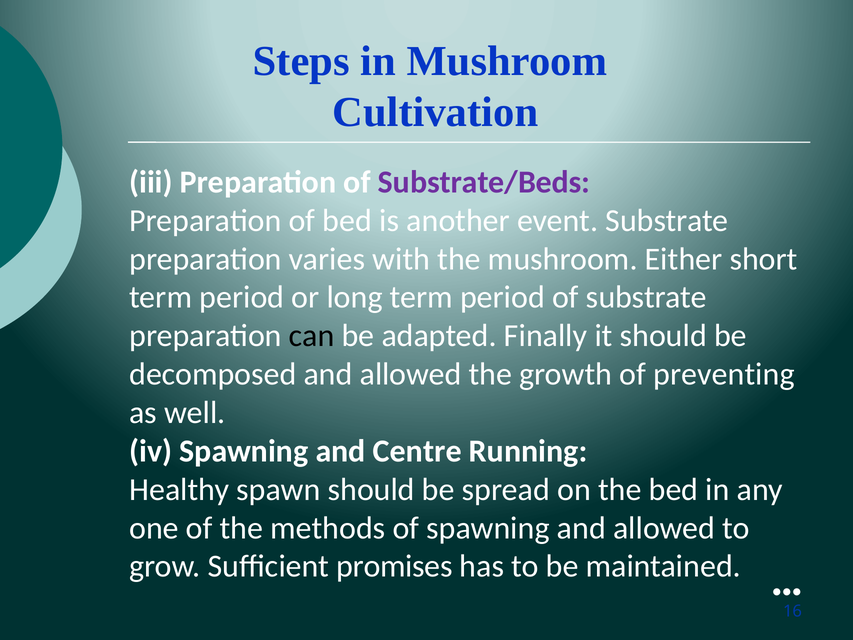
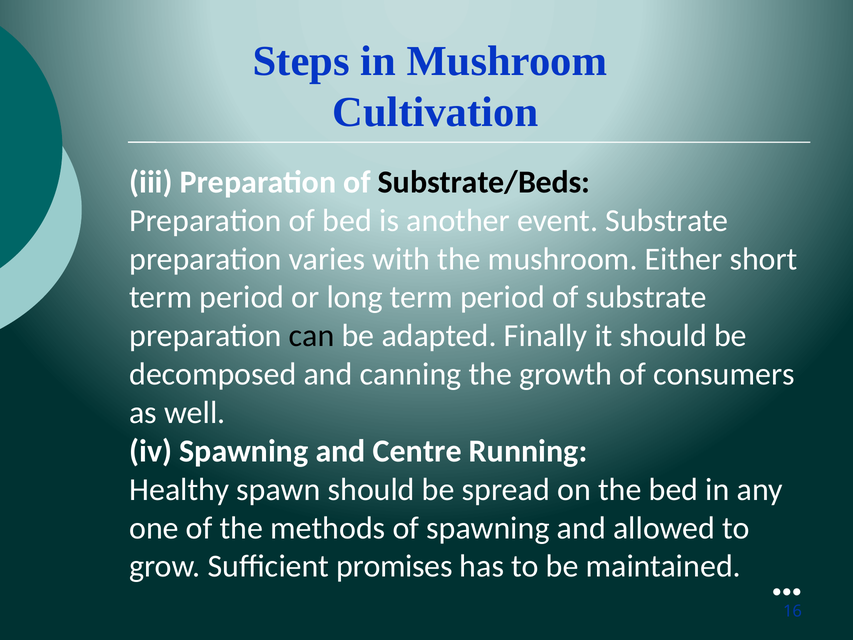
Substrate/Beds colour: purple -> black
decomposed and allowed: allowed -> canning
preventing: preventing -> consumers
